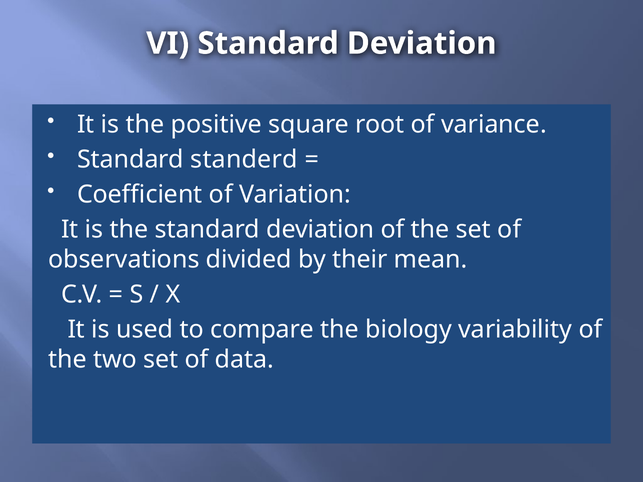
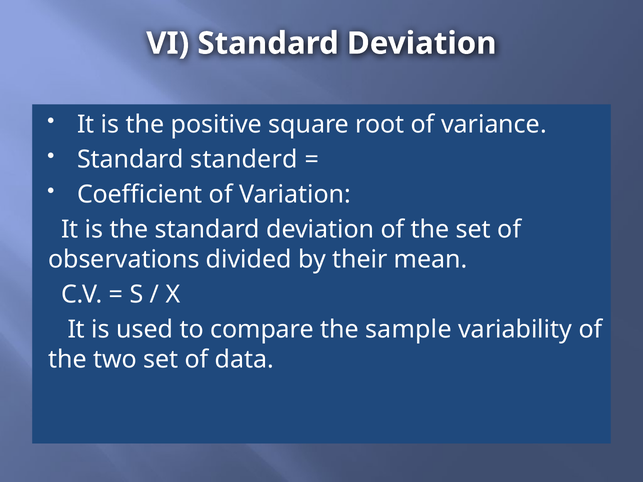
biology: biology -> sample
